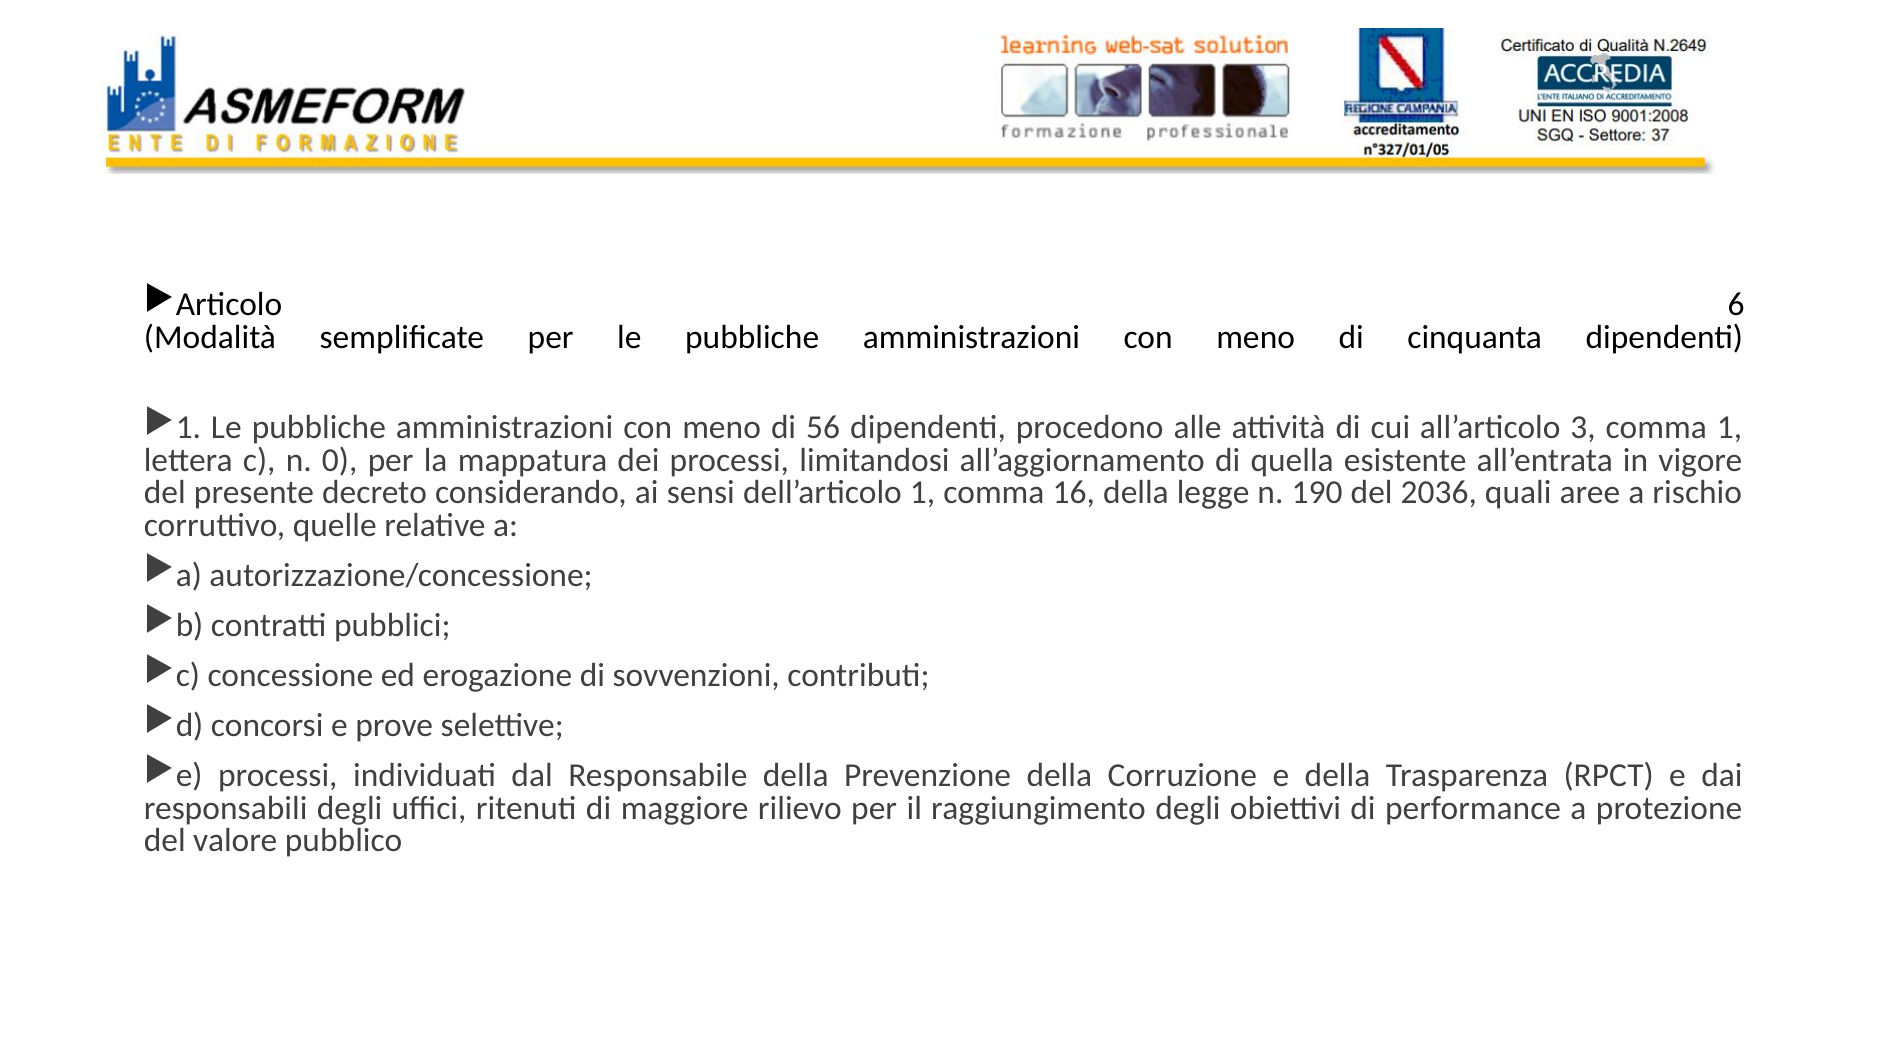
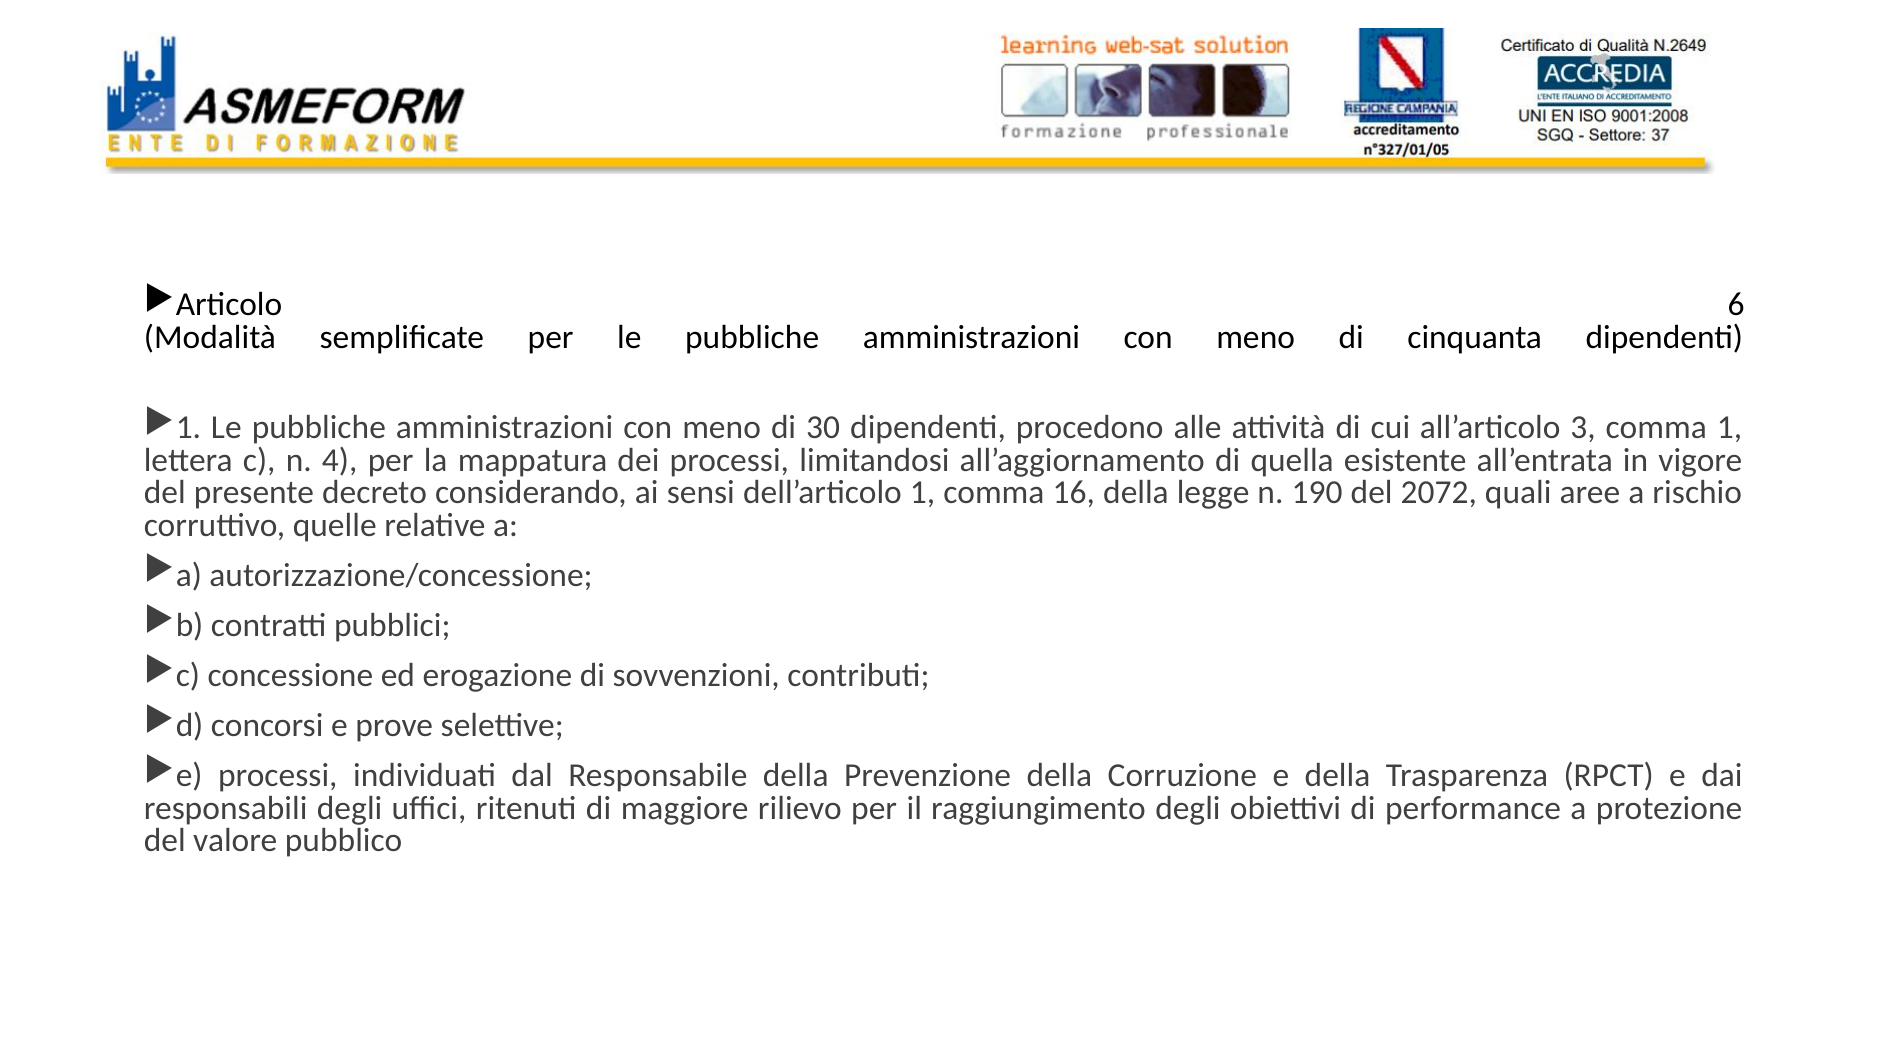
56: 56 -> 30
0: 0 -> 4
2036: 2036 -> 2072
